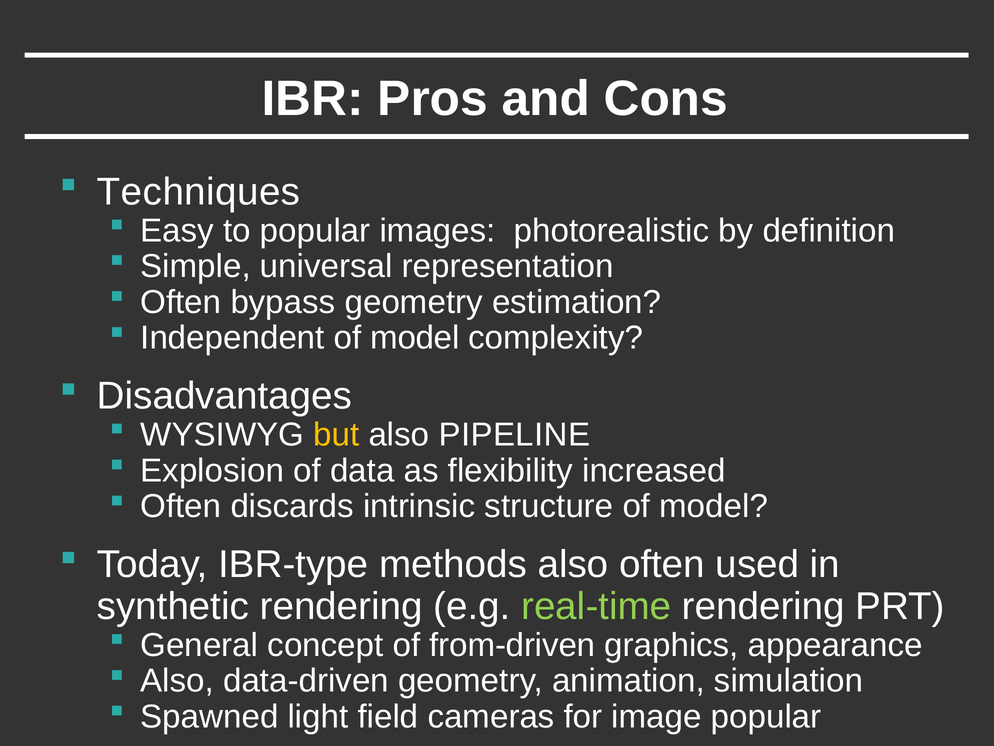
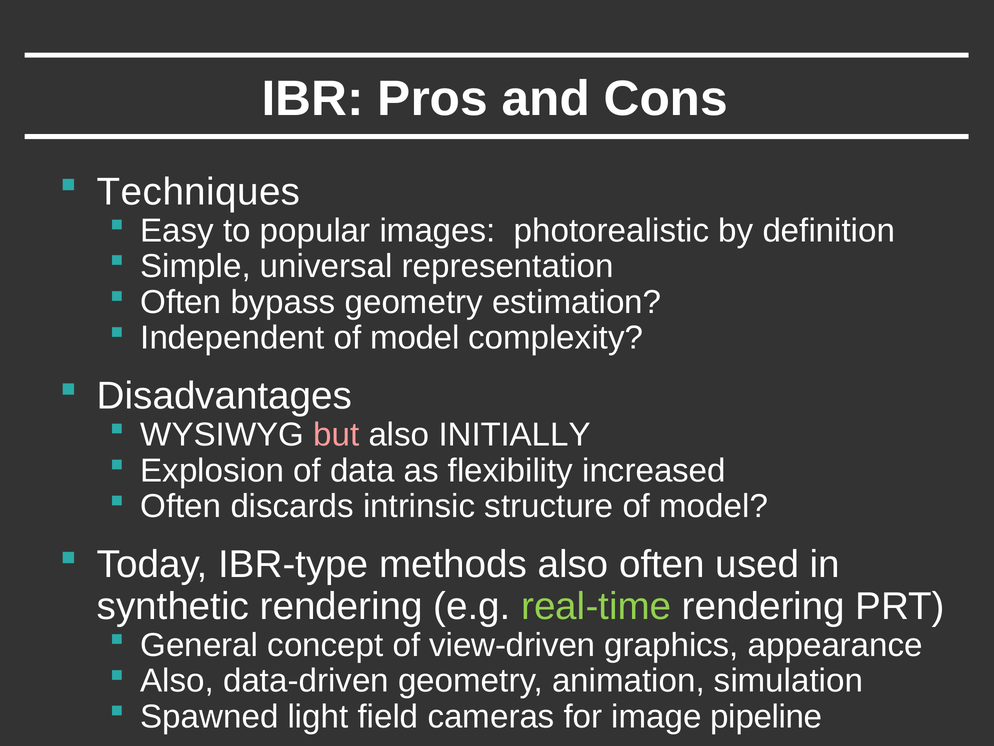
but colour: yellow -> pink
PIPELINE: PIPELINE -> INITIALLY
from-driven: from-driven -> view-driven
image popular: popular -> pipeline
